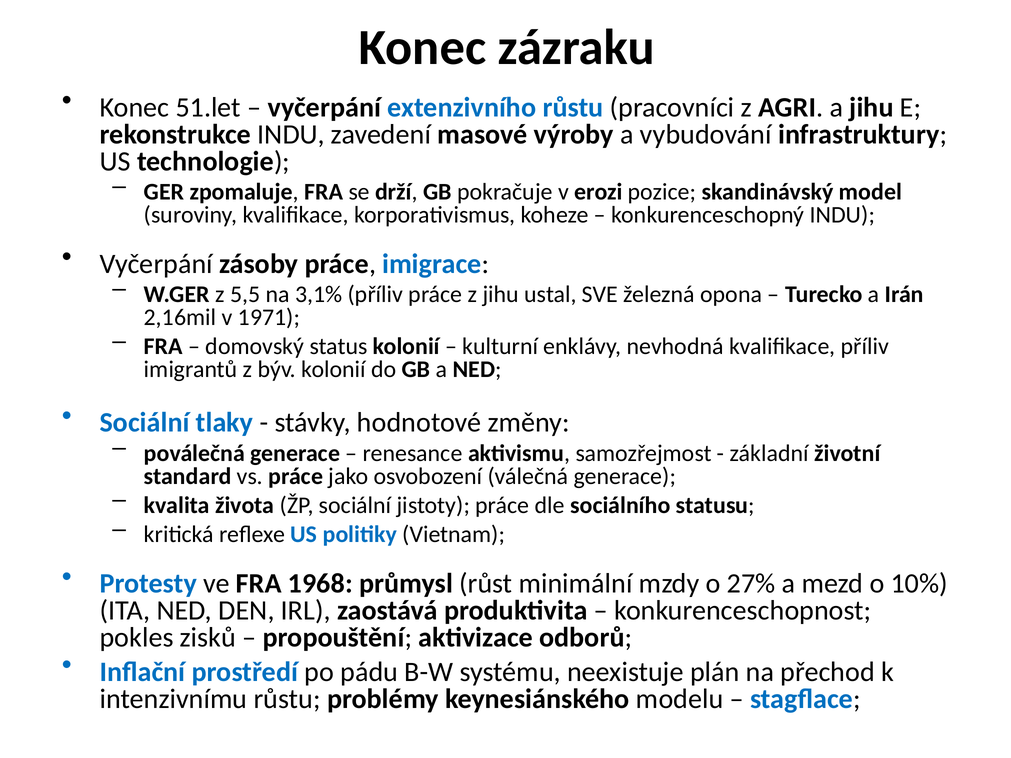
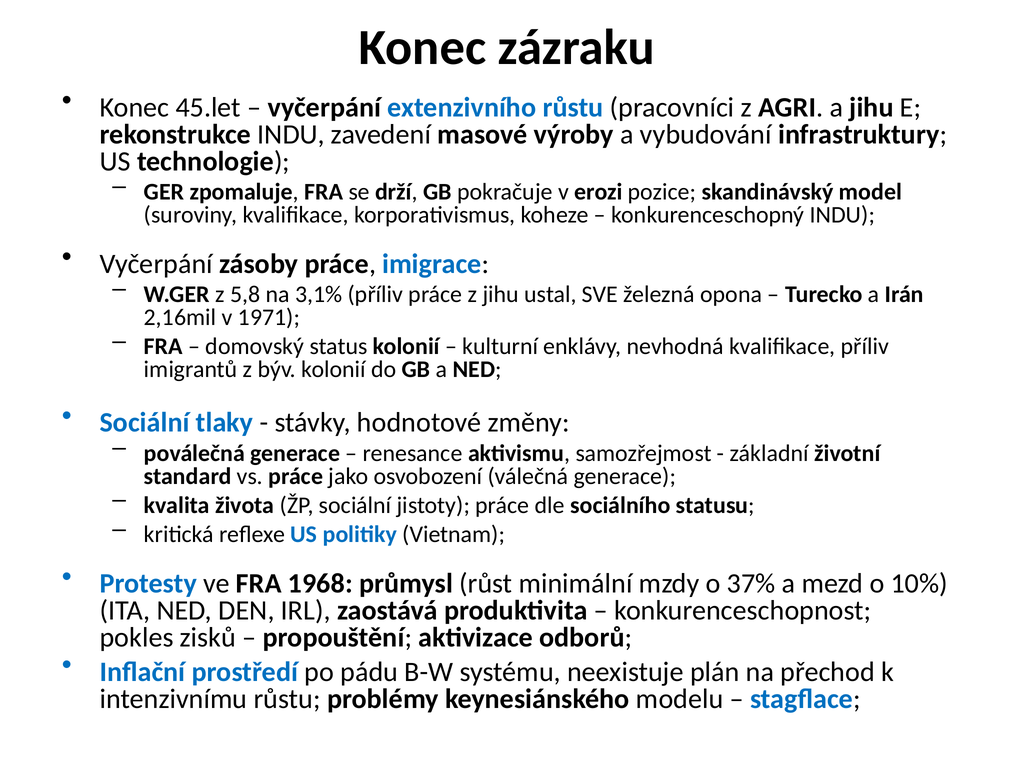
51.let: 51.let -> 45.let
5,5: 5,5 -> 5,8
27%: 27% -> 37%
